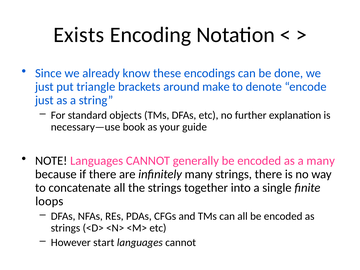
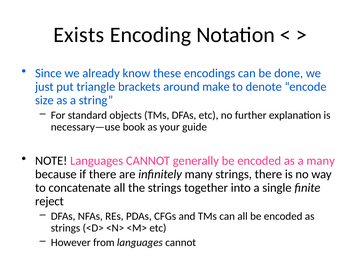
just at (44, 100): just -> size
loops: loops -> reject
start: start -> from
